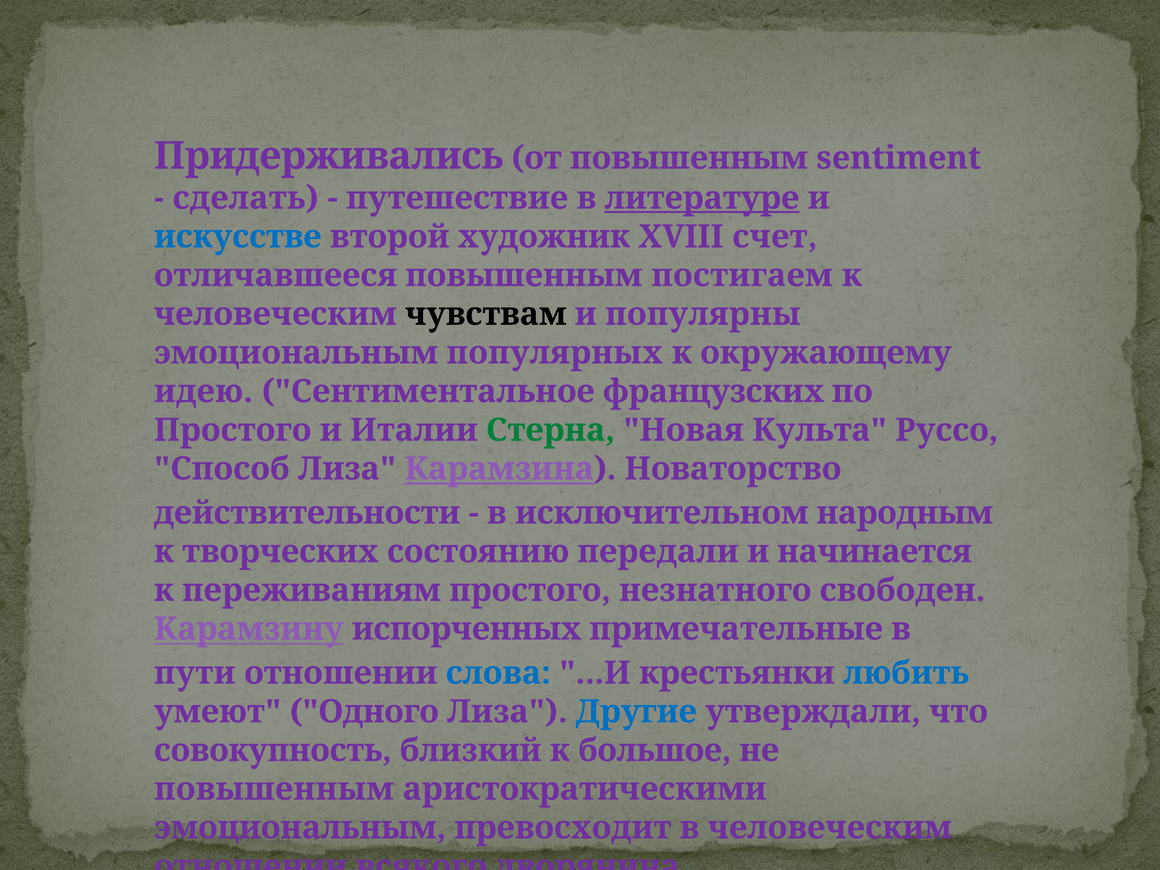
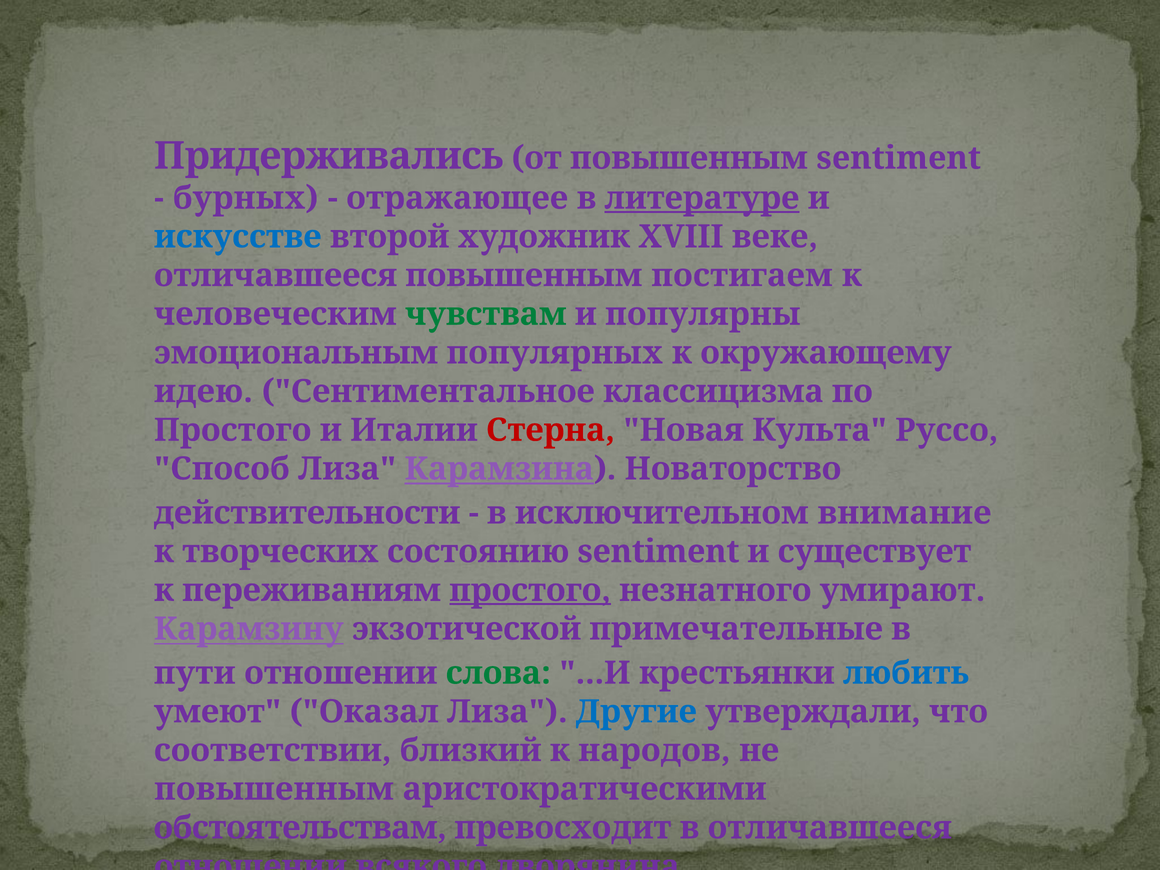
сделать: сделать -> бурных
путешествие: путешествие -> отражающее
счет: счет -> веке
чувствам colour: black -> green
французских: французских -> классицизма
Стерна colour: green -> red
народным: народным -> внимание
состоянию передали: передали -> sentiment
начинается: начинается -> существует
простого at (530, 590) underline: none -> present
свободен: свободен -> умирают
испорченных: испорченных -> экзотической
слова colour: blue -> green
Одного: Одного -> Оказал
совокупность: совокупность -> соответствии
большое: большое -> народов
эмоциональным at (300, 828): эмоциональным -> обстоятельствам
в человеческим: человеческим -> отличавшееся
